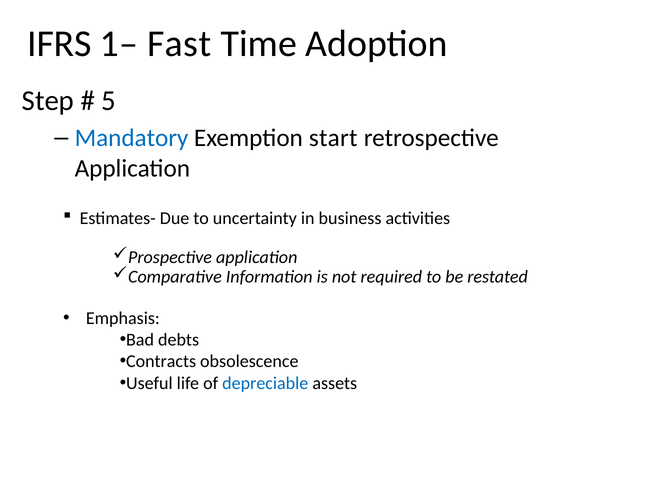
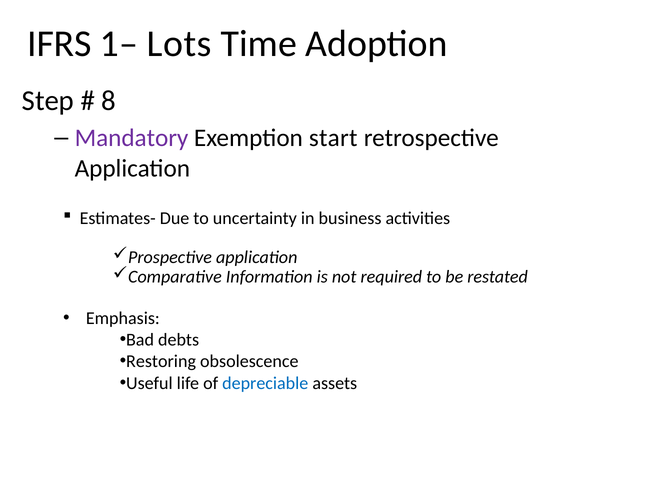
Fast: Fast -> Lots
5: 5 -> 8
Mandatory colour: blue -> purple
Contracts: Contracts -> Restoring
